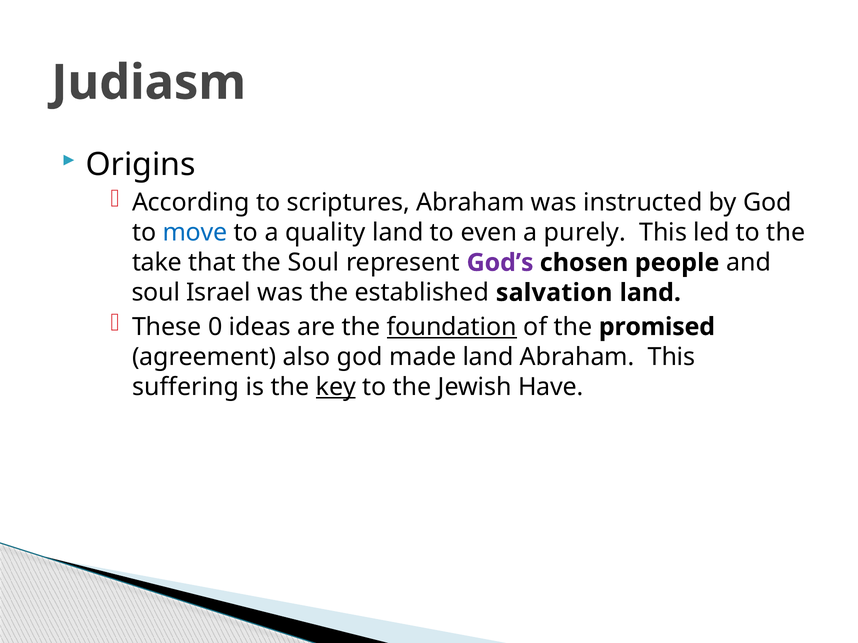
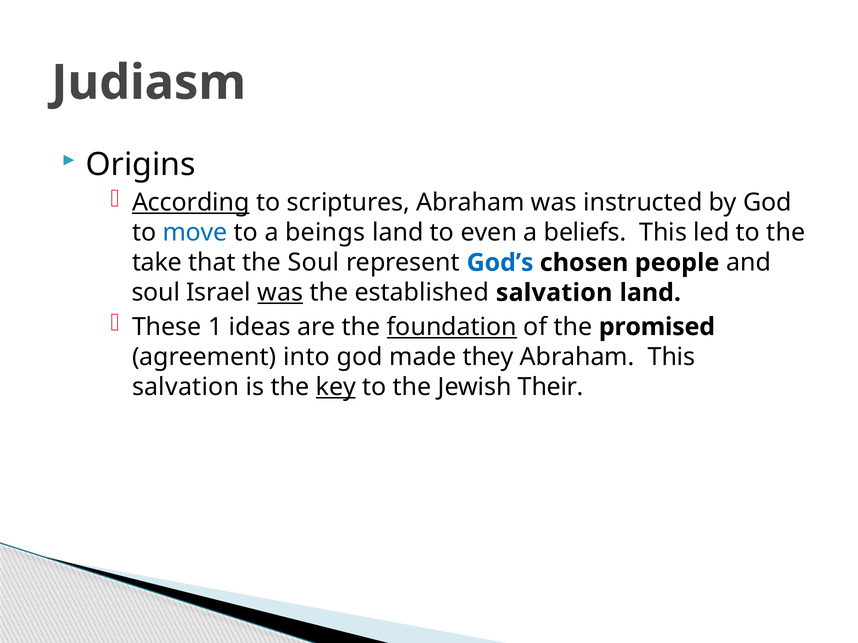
According underline: none -> present
quality: quality -> beings
purely: purely -> beliefs
God’s colour: purple -> blue
was at (280, 293) underline: none -> present
0: 0 -> 1
also: also -> into
made land: land -> they
suffering at (186, 387): suffering -> salvation
Have: Have -> Their
